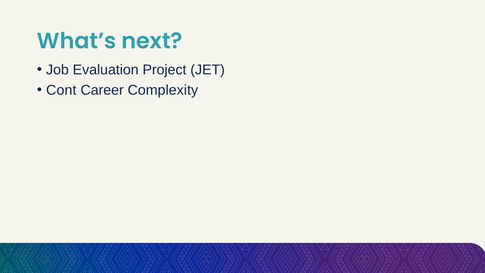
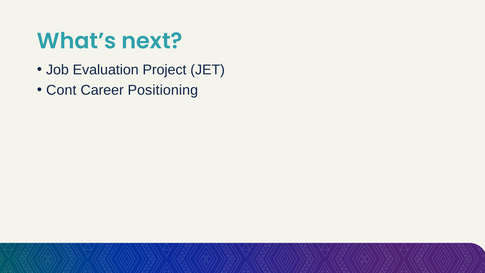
Complexity: Complexity -> Positioning
